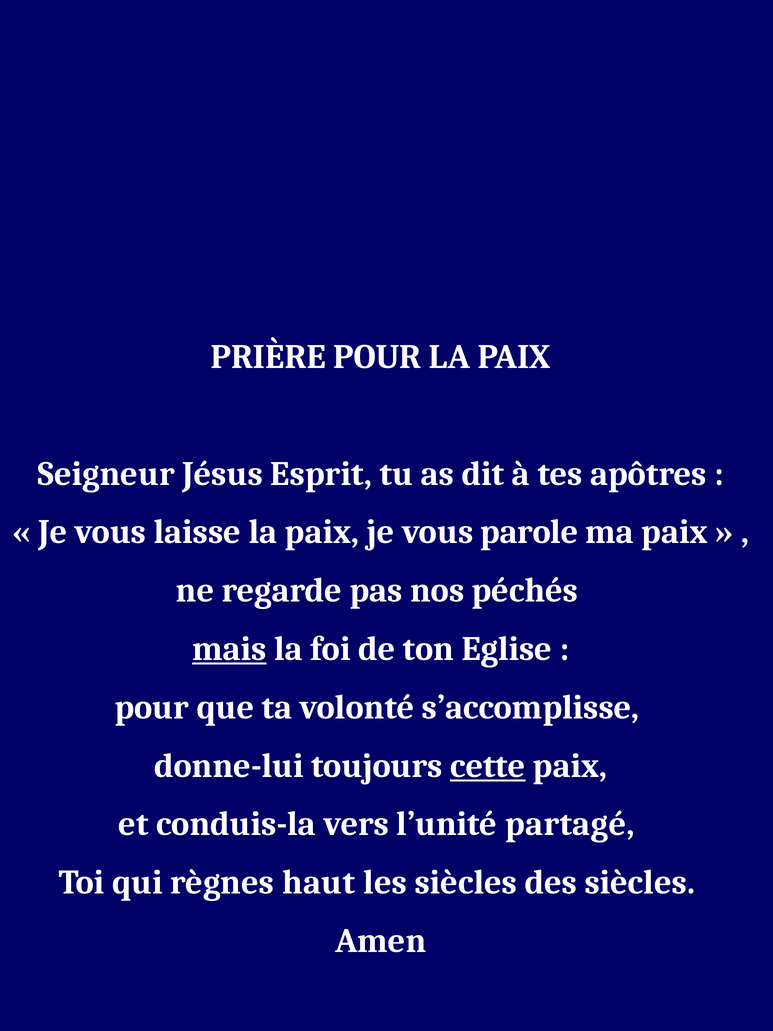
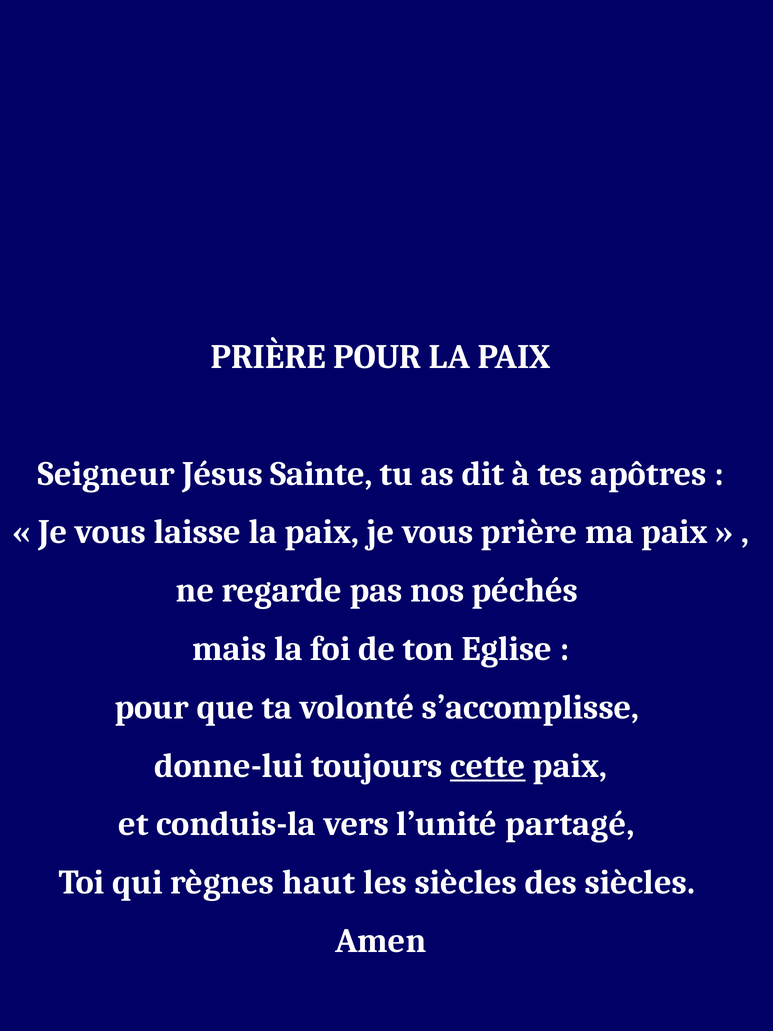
Esprit: Esprit -> Sainte
vous parole: parole -> prière
mais underline: present -> none
